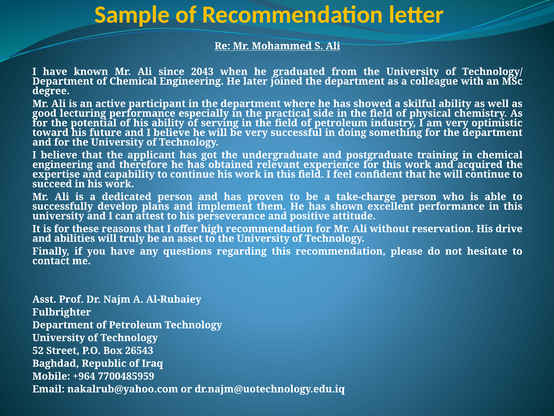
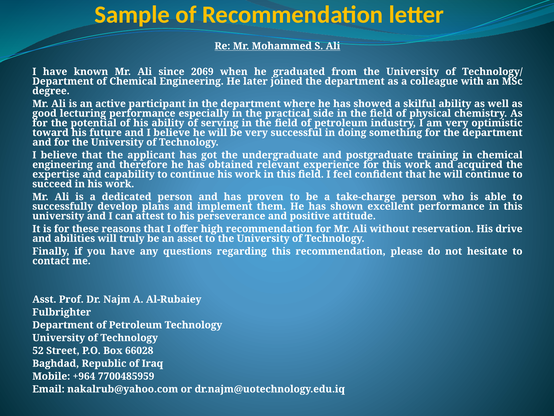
2043: 2043 -> 2069
26543: 26543 -> 66028
